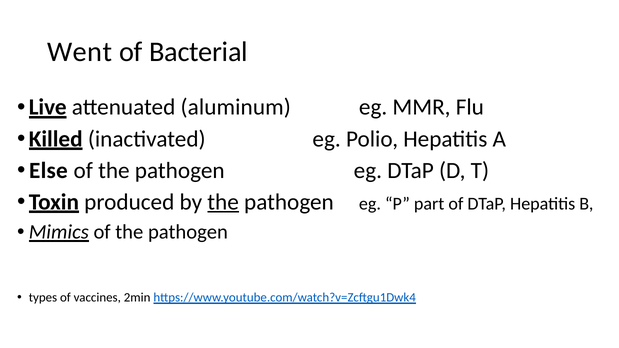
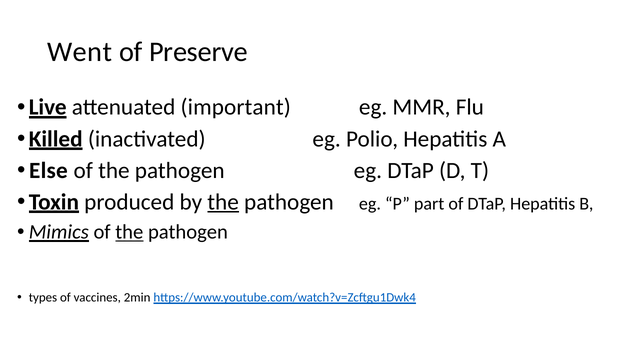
Bacterial: Bacterial -> Preserve
aluminum: aluminum -> important
the at (129, 232) underline: none -> present
